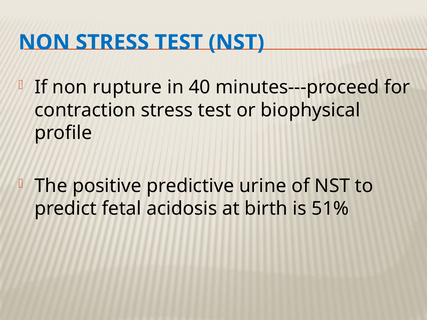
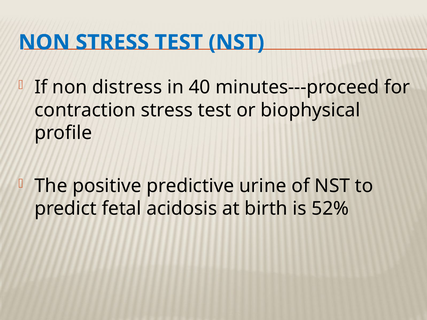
rupture: rupture -> distress
51%: 51% -> 52%
